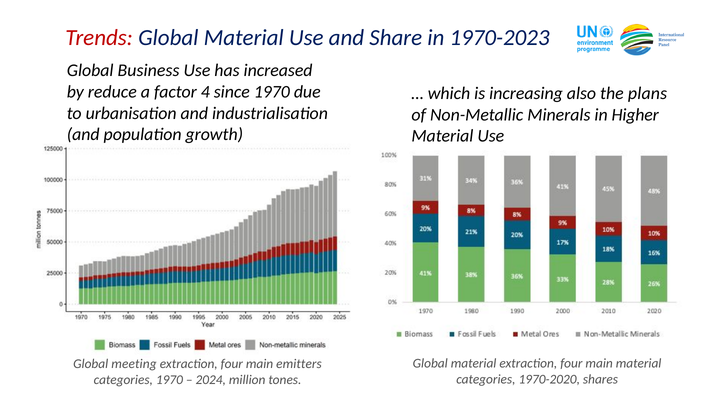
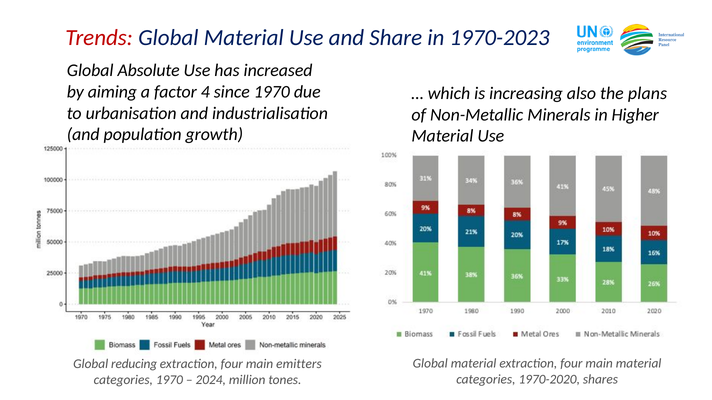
Business: Business -> Absolute
reduce: reduce -> aiming
meeting: meeting -> reducing
